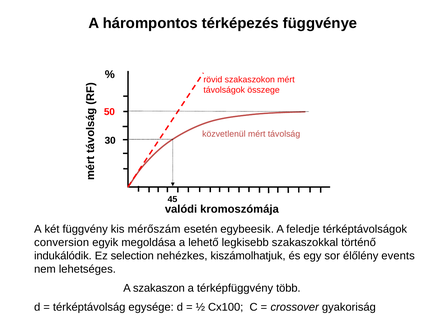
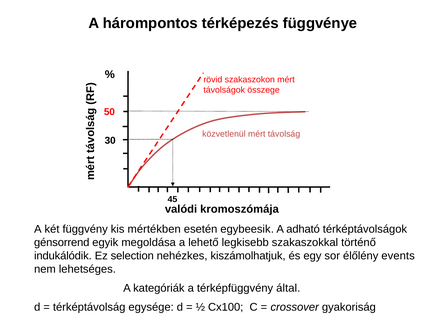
mérőszám: mérőszám -> mértékben
feledje: feledje -> adható
conversion: conversion -> génsorrend
szakaszon: szakaszon -> kategóriák
több: több -> által
